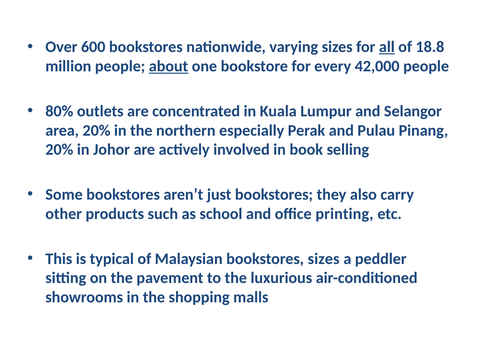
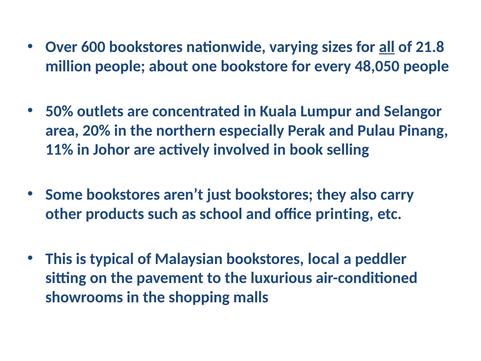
18.8: 18.8 -> 21.8
about underline: present -> none
42,000: 42,000 -> 48,050
80%: 80% -> 50%
20% at (59, 150): 20% -> 11%
bookstores sizes: sizes -> local
